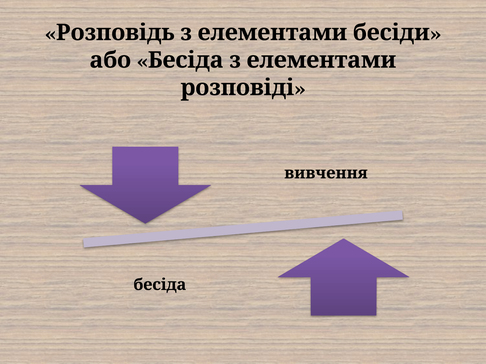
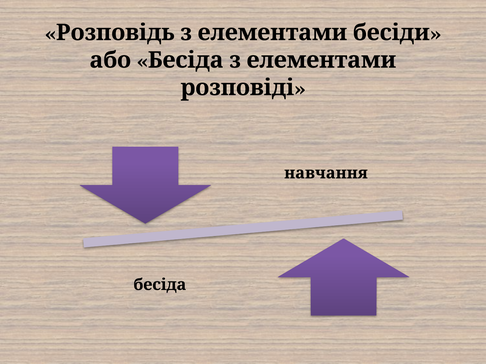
вивчення: вивчення -> навчання
